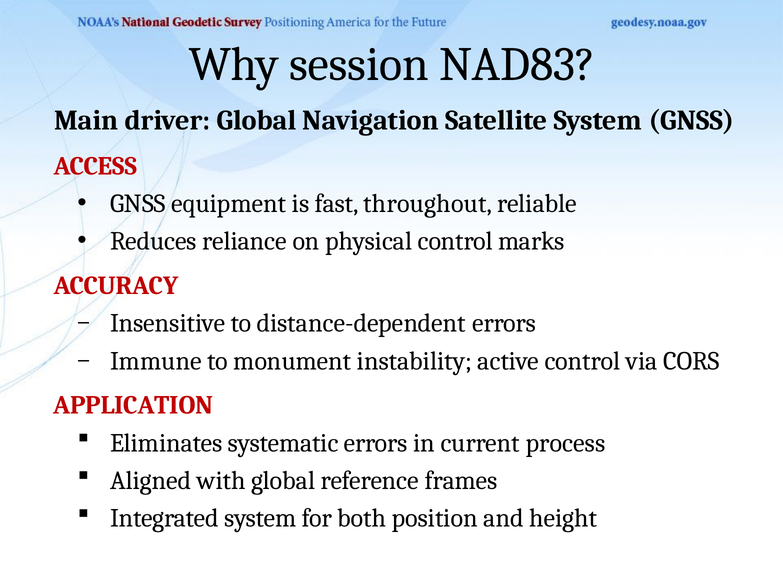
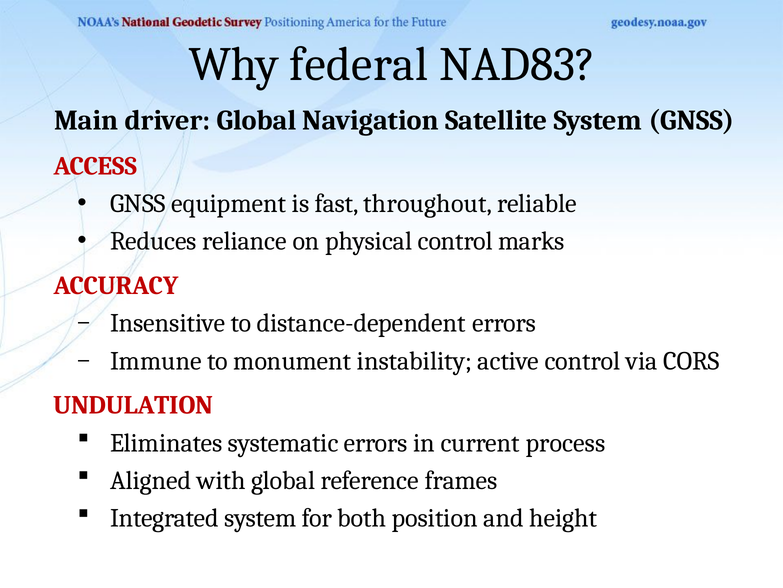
session: session -> federal
APPLICATION: APPLICATION -> UNDULATION
